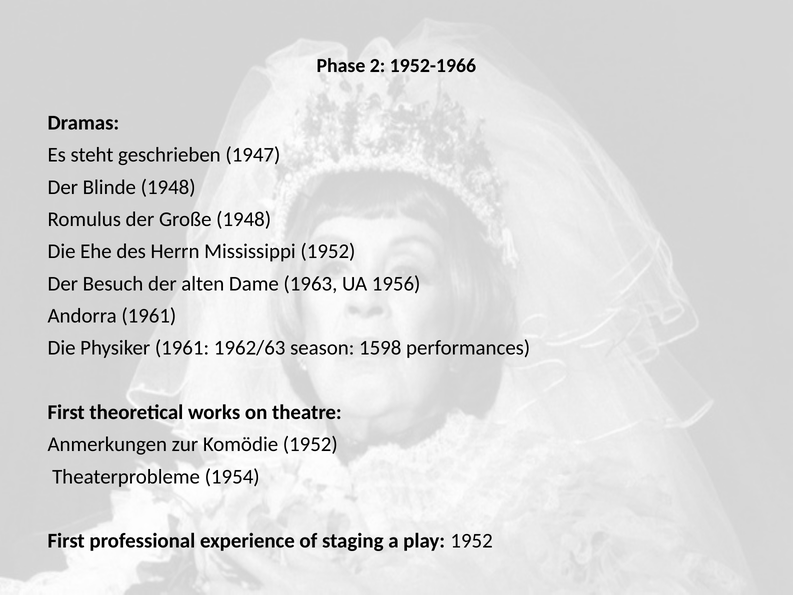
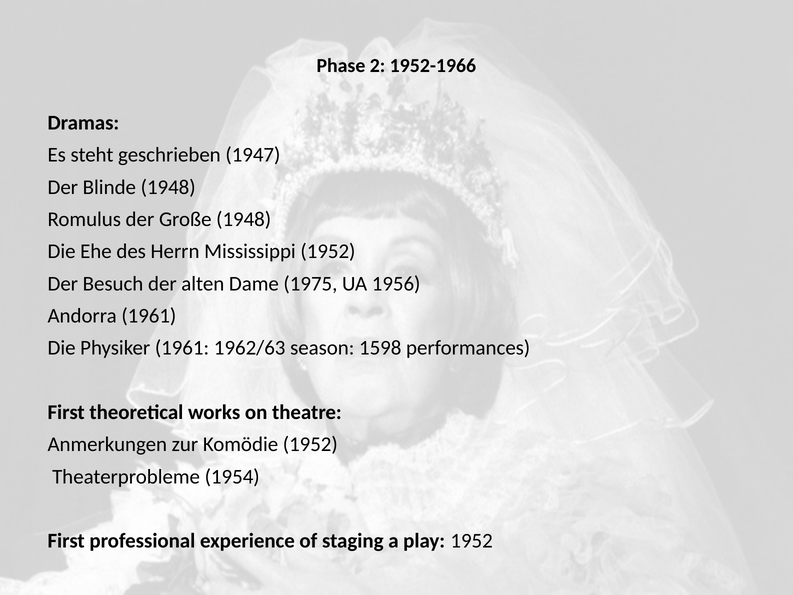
1963: 1963 -> 1975
